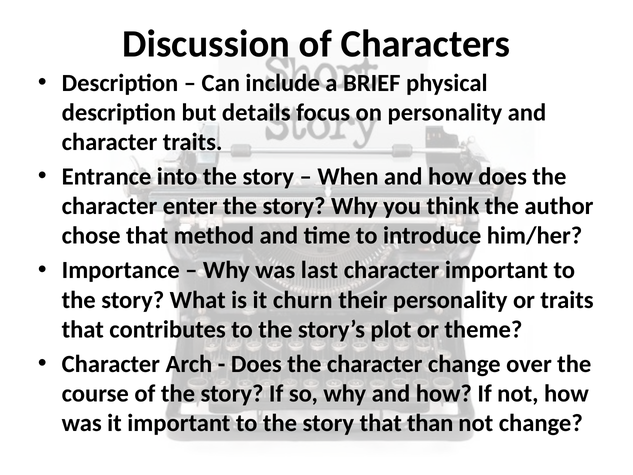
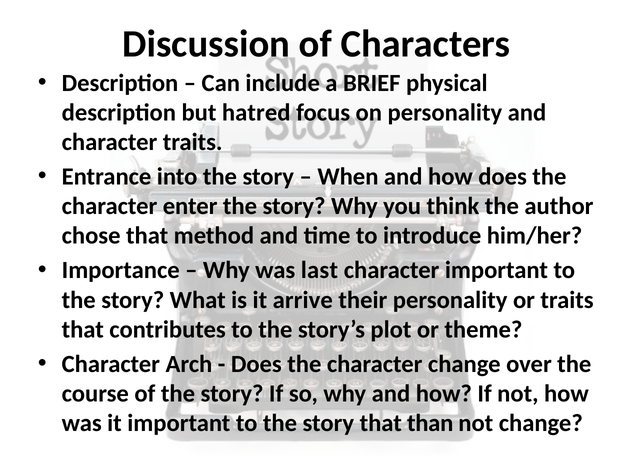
details: details -> hatred
churn: churn -> arrive
